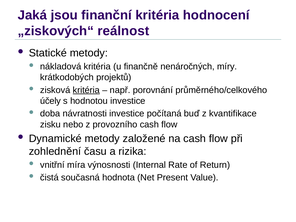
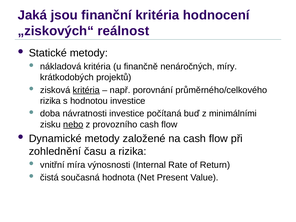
účely at (50, 101): účely -> rizika
kvantifikace: kvantifikace -> minimálními
nebo underline: none -> present
